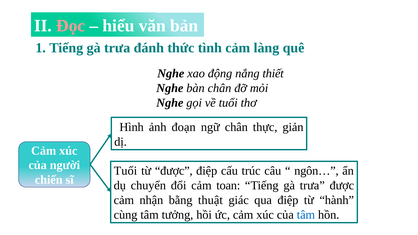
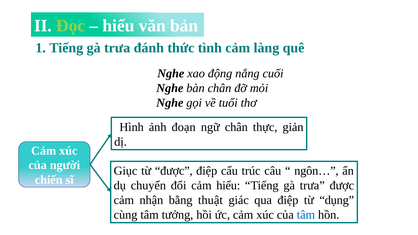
Đọc colour: pink -> light green
thiết: thiết -> cuối
Tuổi at (126, 171): Tuổi -> Giục
cảm toan: toan -> hiểu
hành: hành -> dụng
